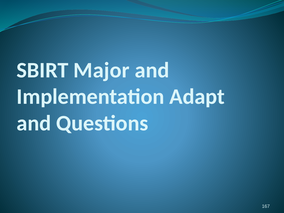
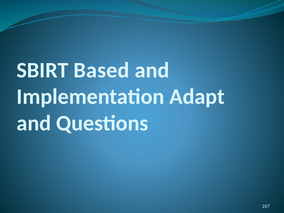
Major: Major -> Based
